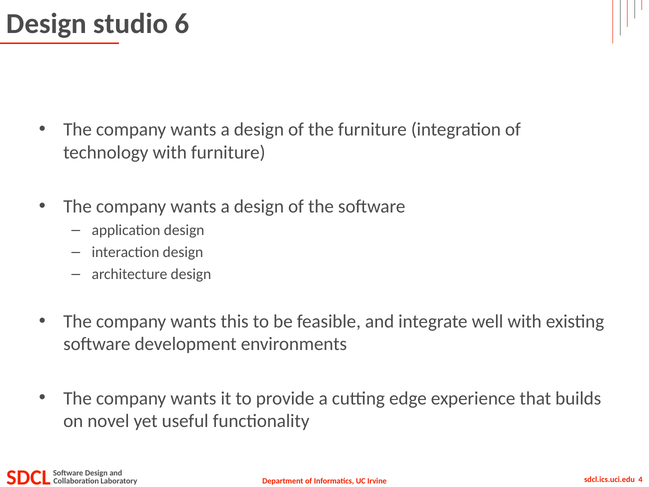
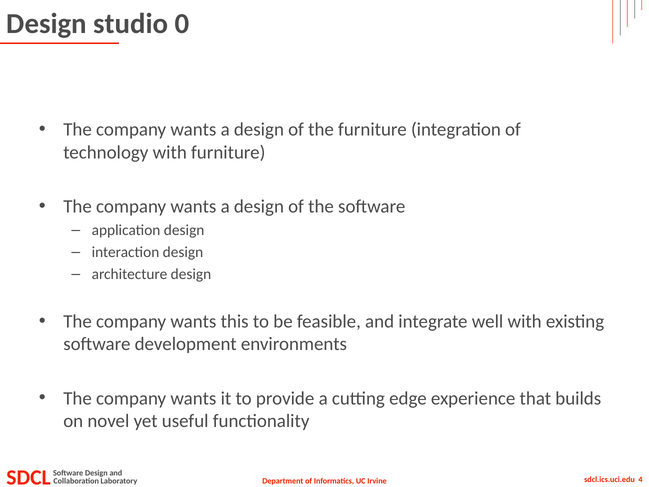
6: 6 -> 0
